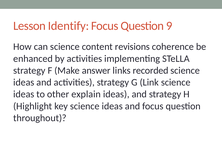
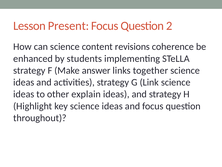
Identify: Identify -> Present
9: 9 -> 2
by activities: activities -> students
recorded: recorded -> together
